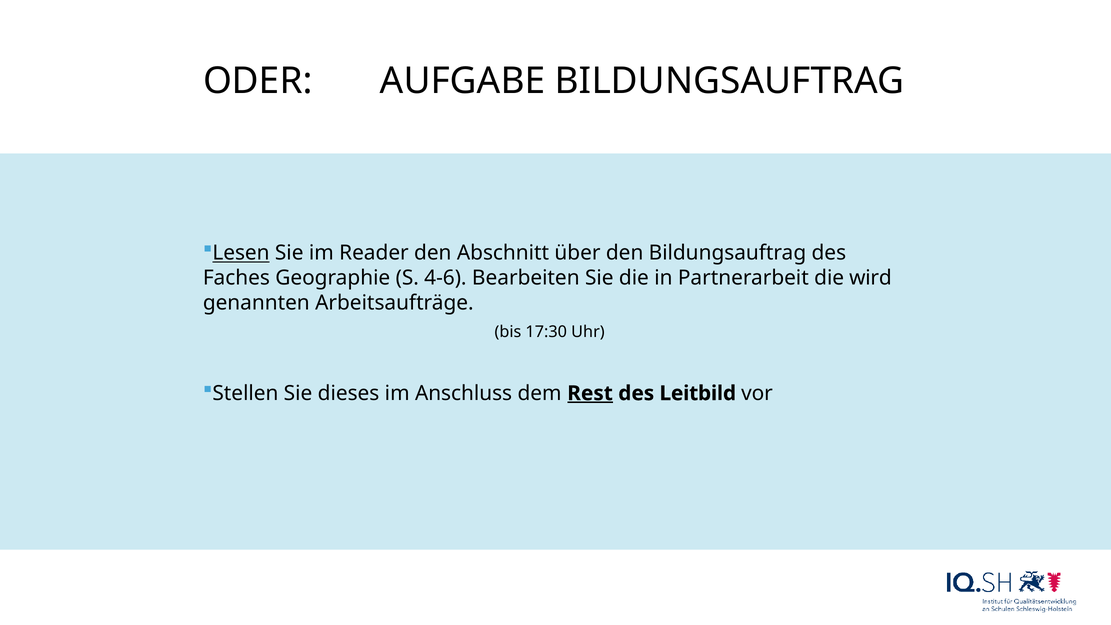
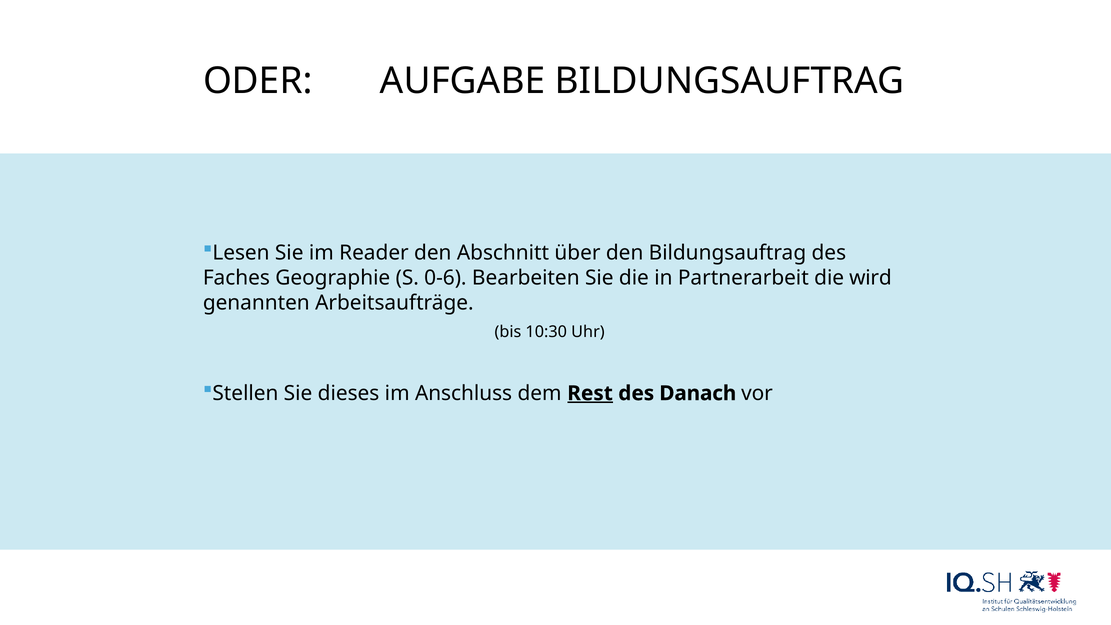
Lesen underline: present -> none
4-6: 4-6 -> 0-6
17:30: 17:30 -> 10:30
Leitbild: Leitbild -> Danach
